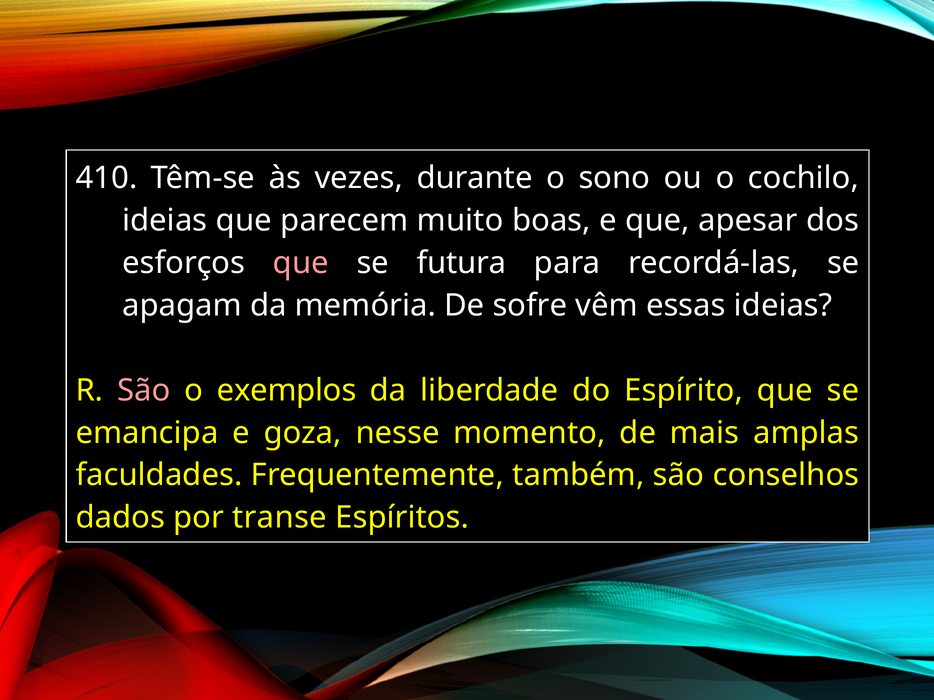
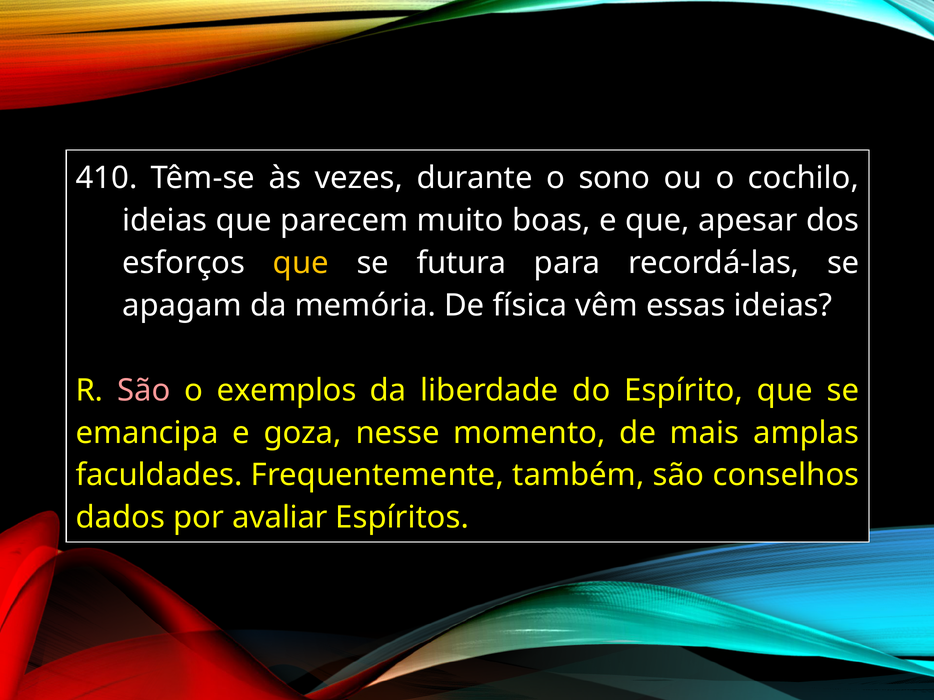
que at (301, 263) colour: pink -> yellow
sofre: sofre -> física
transe: transe -> avaliar
